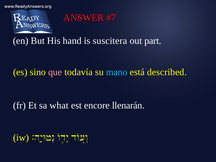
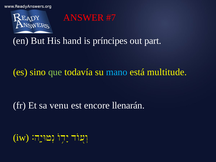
suscitera: suscitera -> príncipes
que colour: pink -> light green
described: described -> multitude
what: what -> venu
